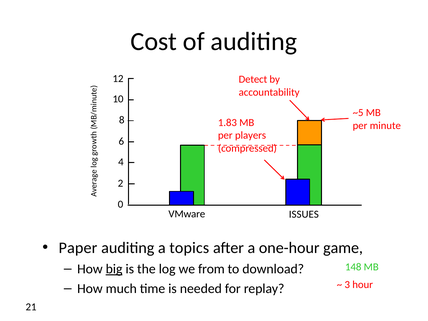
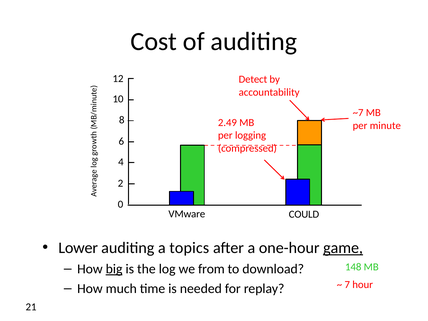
~5: ~5 -> ~7
1.83: 1.83 -> 2.49
players: players -> logging
ISSUES: ISSUES -> COULD
Paper: Paper -> Lower
game underline: none -> present
3: 3 -> 7
